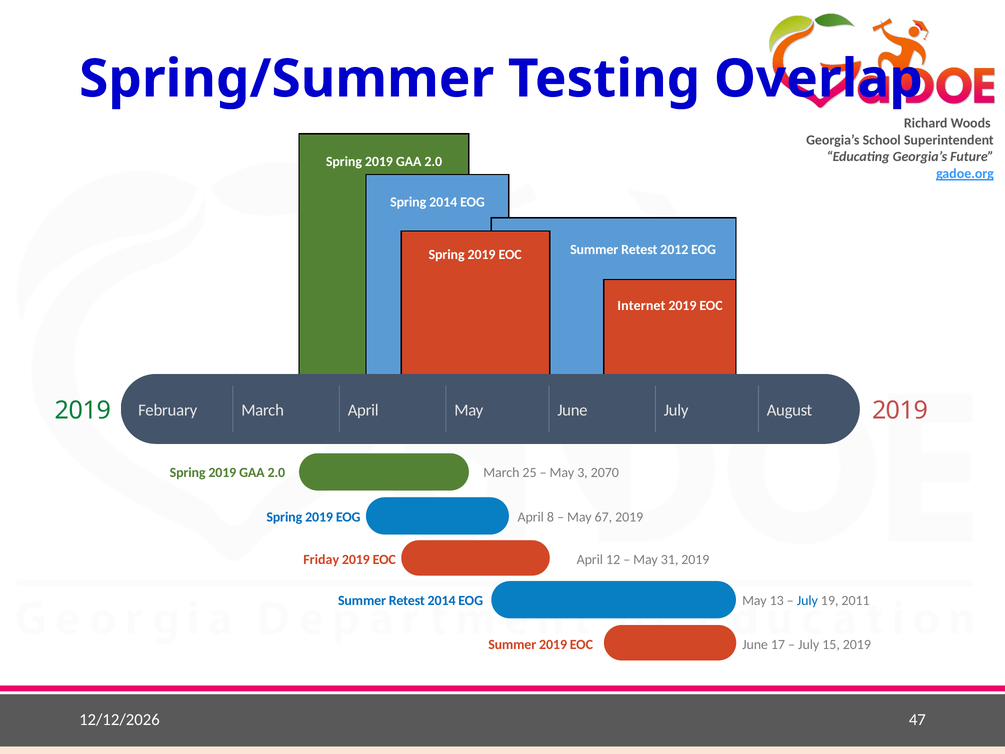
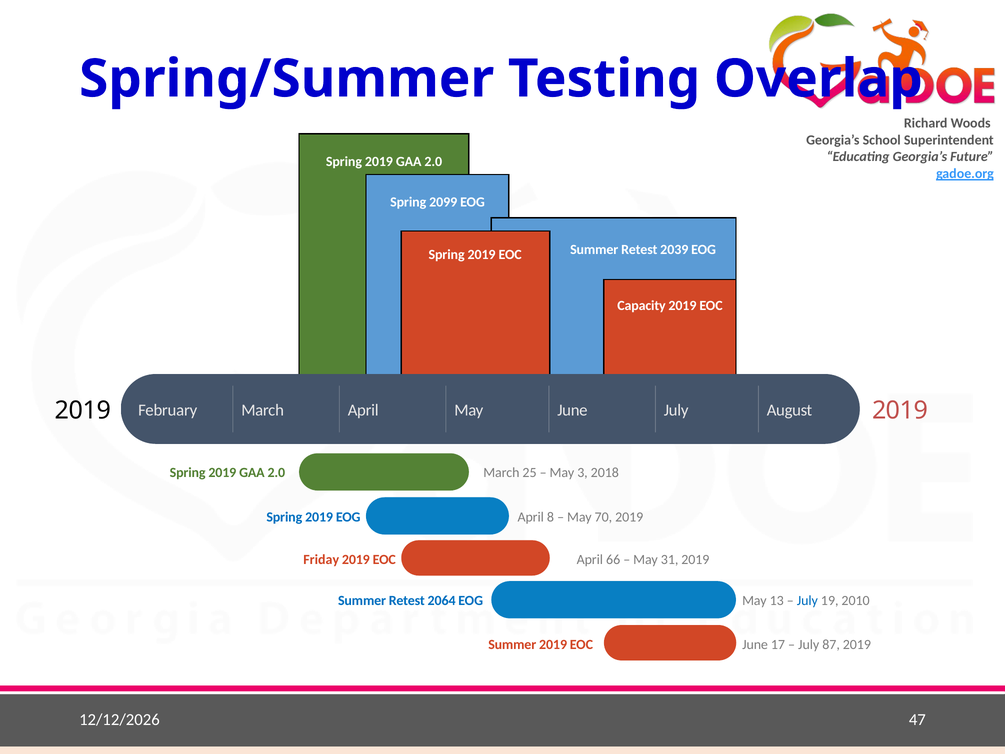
Spring 2014: 2014 -> 2099
2012: 2012 -> 2039
Internet: Internet -> Capacity
2019 at (83, 411) colour: green -> black
2070: 2070 -> 2018
67: 67 -> 70
12: 12 -> 66
Retest 2014: 2014 -> 2064
2011: 2011 -> 2010
15: 15 -> 87
